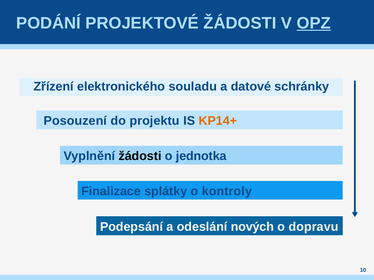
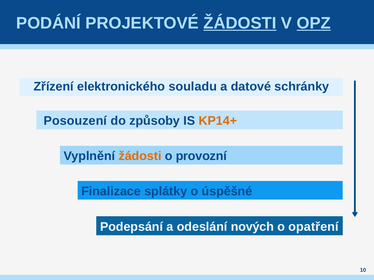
ŽÁDOSTI at (240, 23) underline: none -> present
projektu: projektu -> způsoby
žádosti at (140, 156) colour: black -> orange
jednotka: jednotka -> provozní
kontroly: kontroly -> úspěšné
dopravu: dopravu -> opatření
